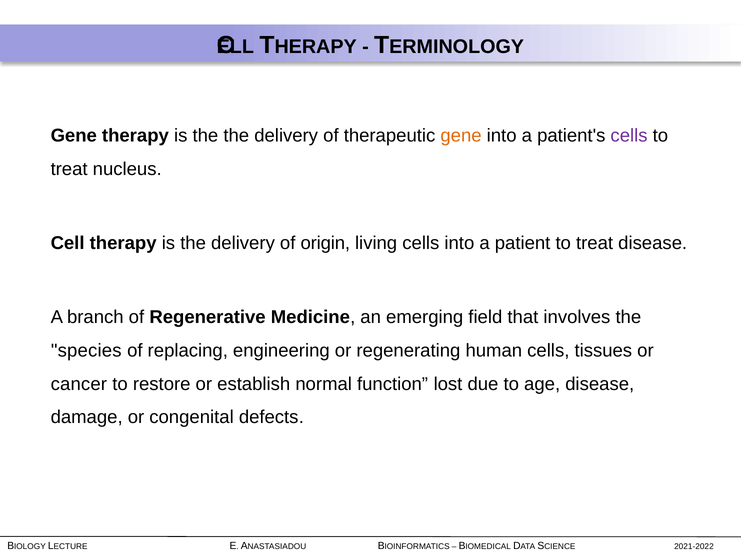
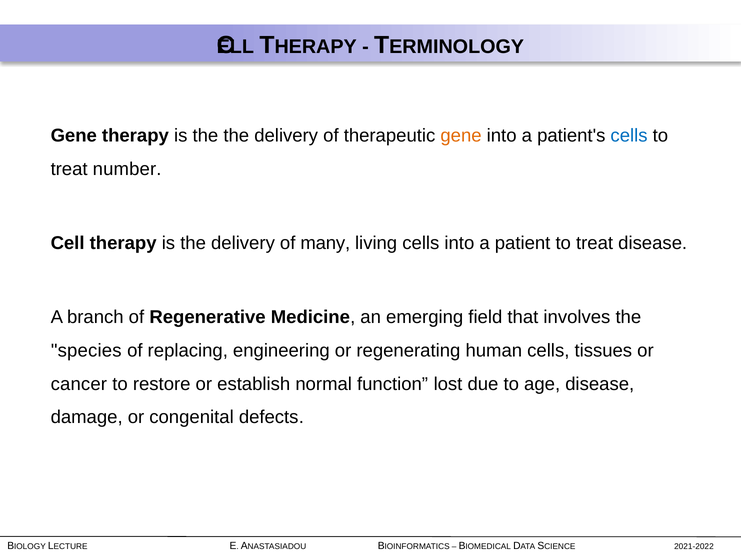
cells at (629, 135) colour: purple -> blue
nucleus: nucleus -> number
origin: origin -> many
